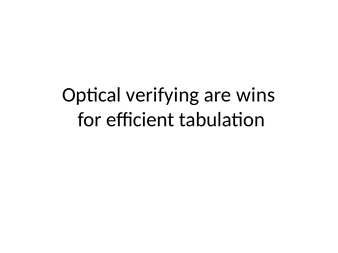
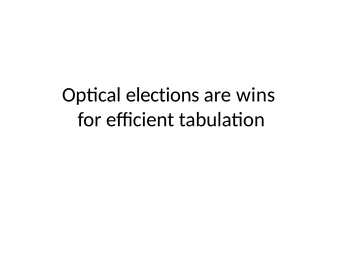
verifying: verifying -> elections
